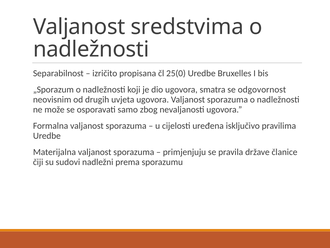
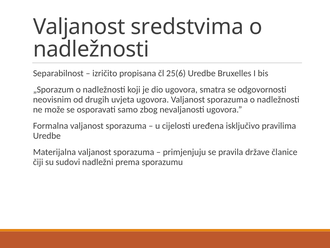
25(0: 25(0 -> 25(6
odgovornost: odgovornost -> odgovornosti
